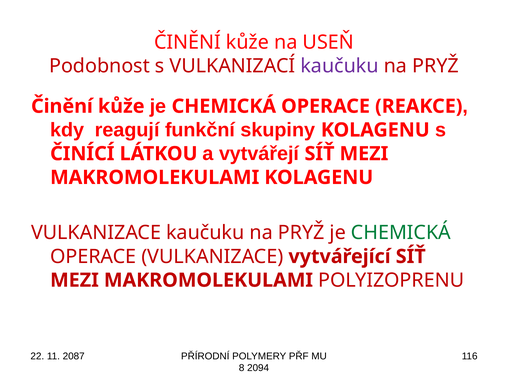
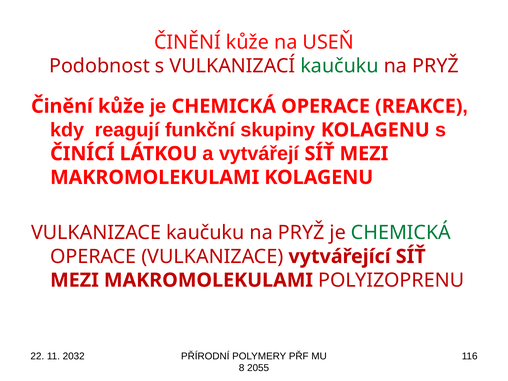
kaučuku at (340, 66) colour: purple -> green
2087: 2087 -> 2032
2094: 2094 -> 2055
